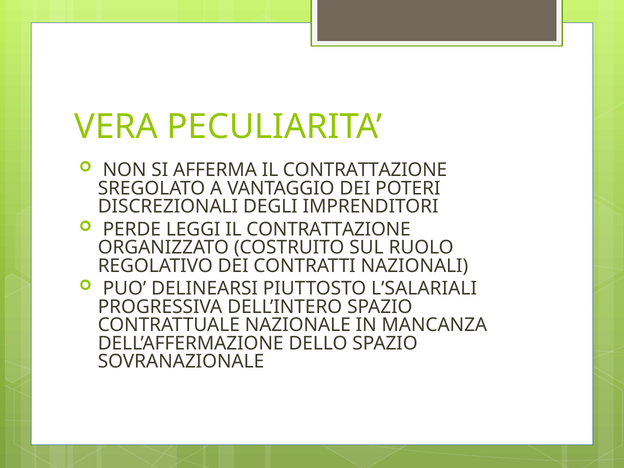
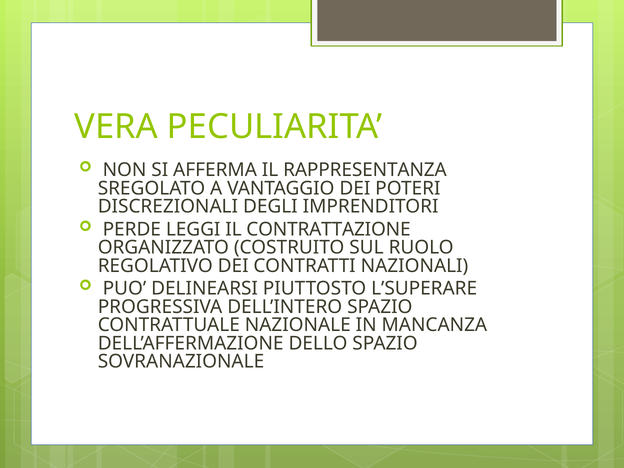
AFFERMA IL CONTRATTAZIONE: CONTRATTAZIONE -> RAPPRESENTANZA
L’SALARIALI: L’SALARIALI -> L’SUPERARE
